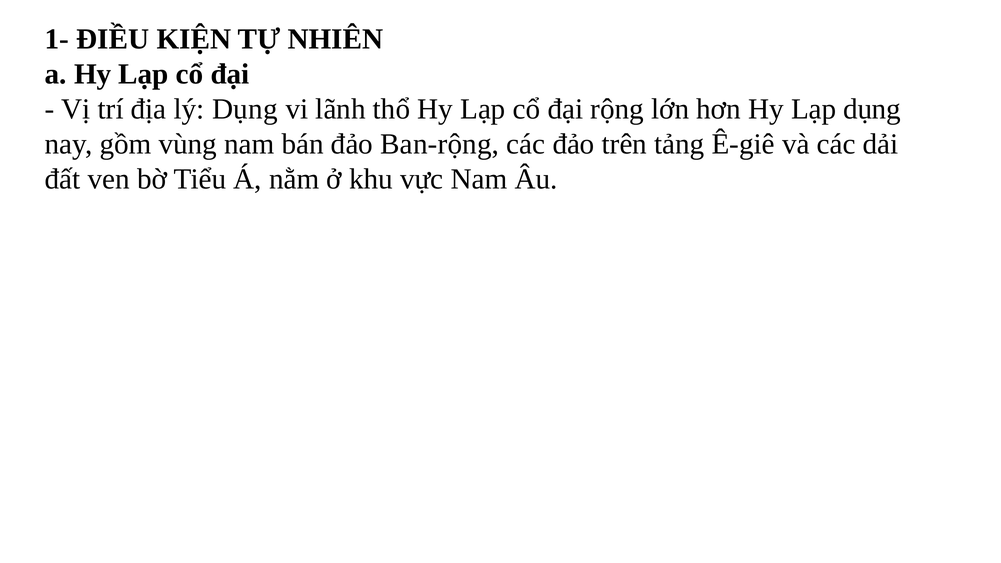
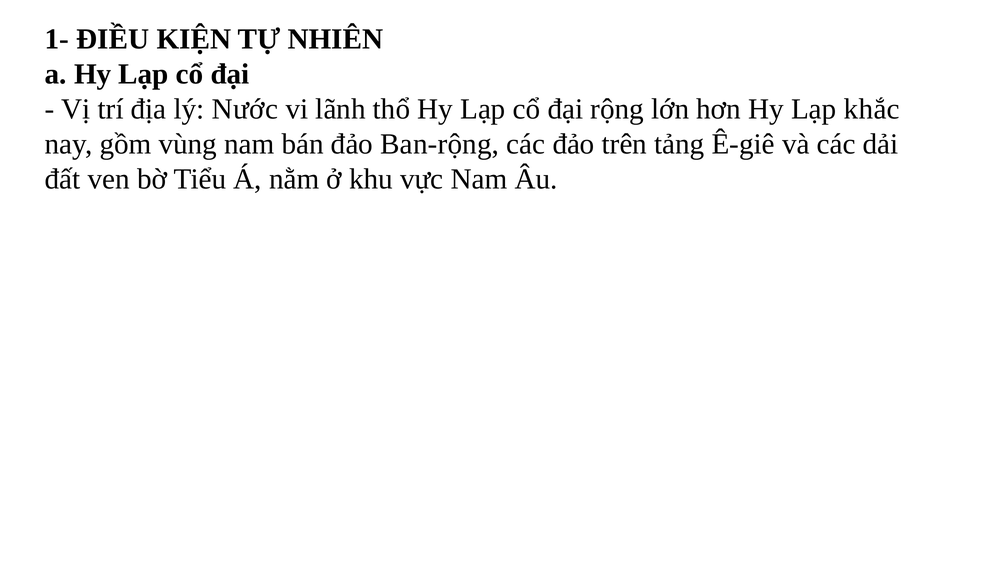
lý Dụng: Dụng -> Nước
Lạp dụng: dụng -> khắc
